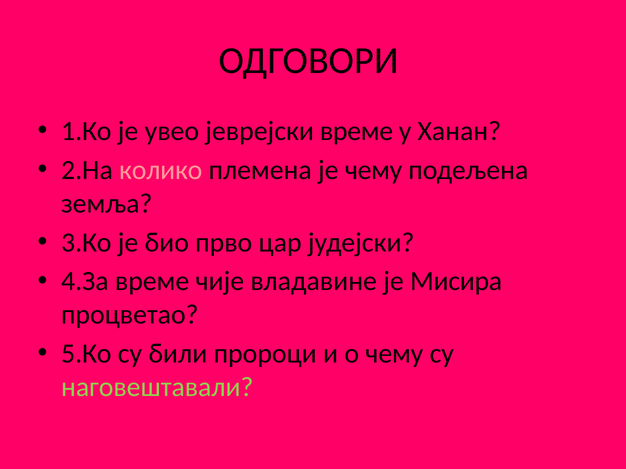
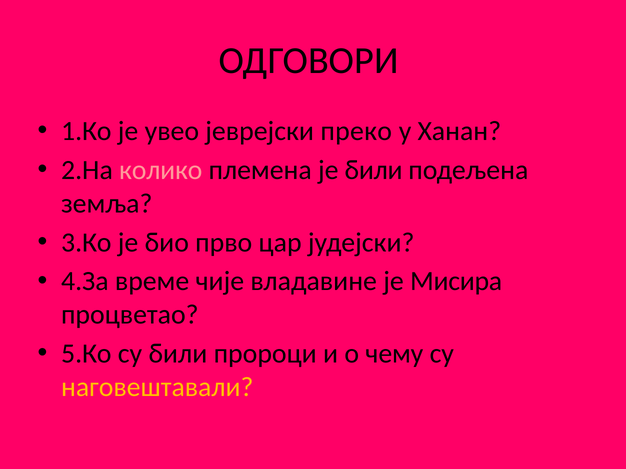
јеврејски време: време -> преко
је чему: чему -> били
наговештавали colour: light green -> yellow
